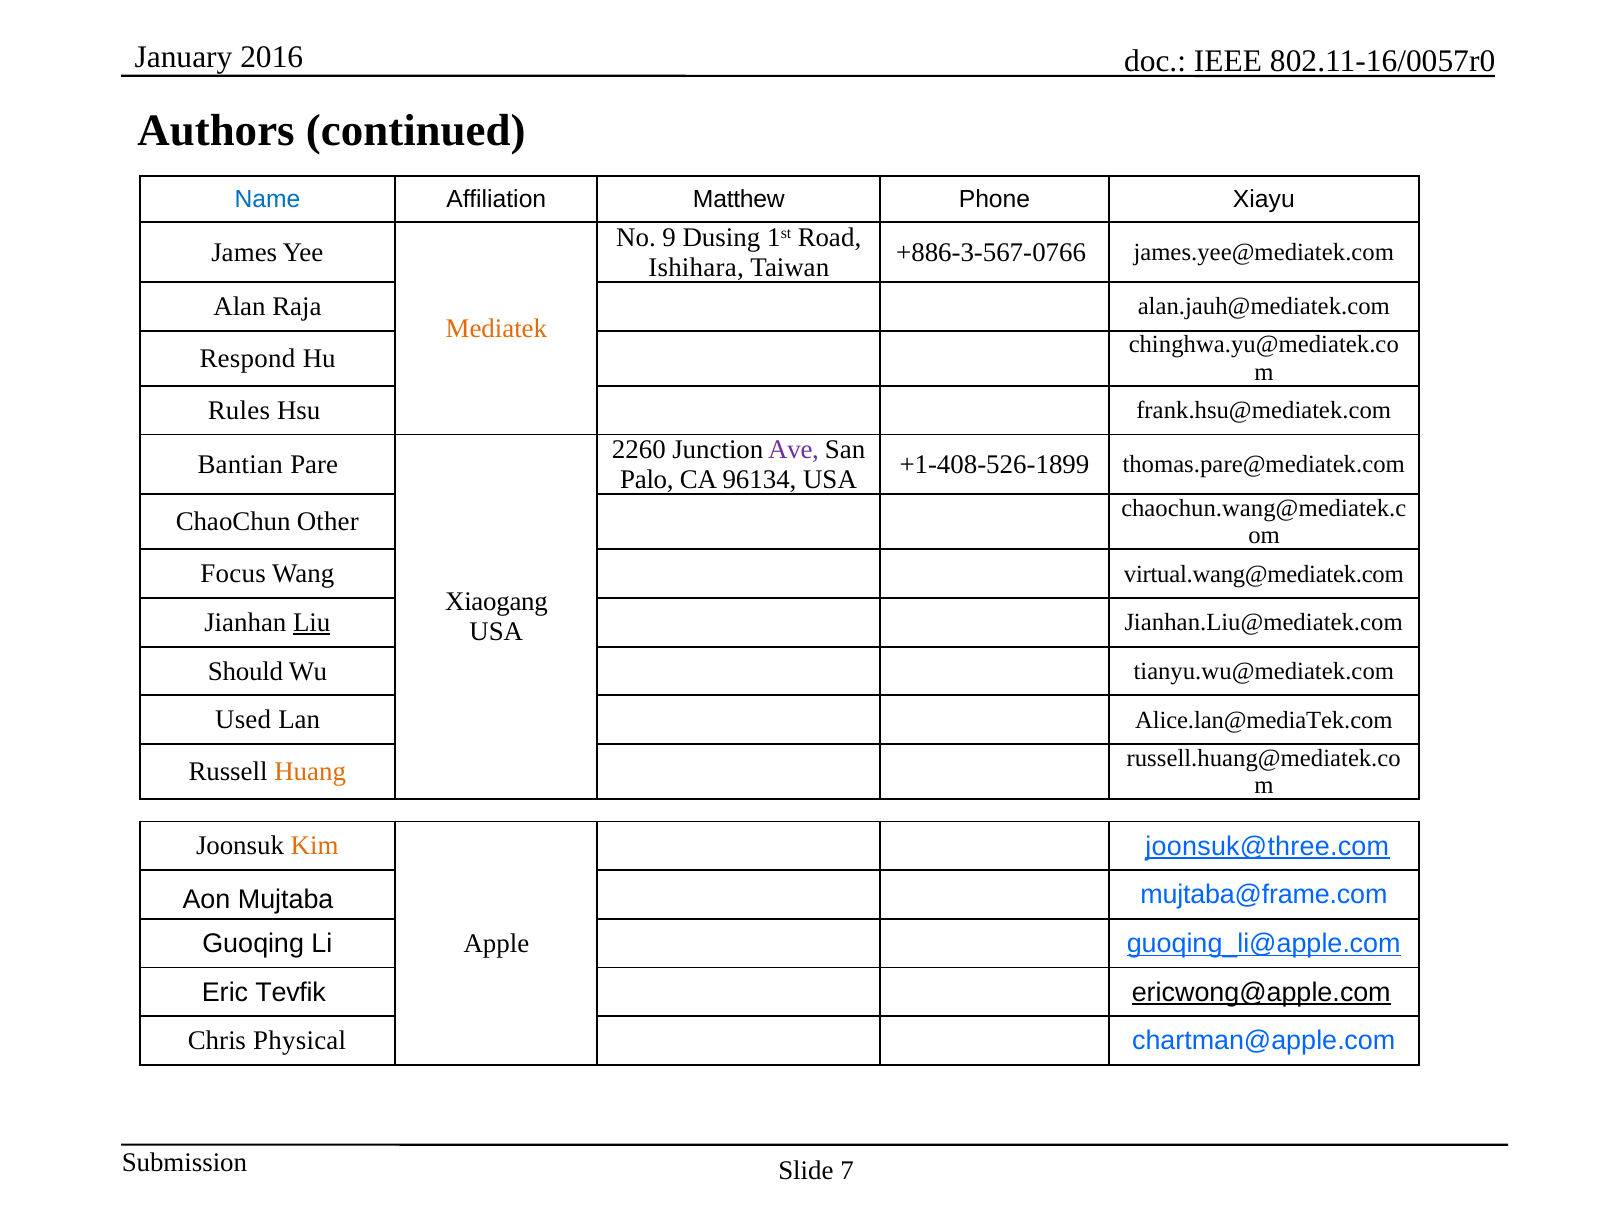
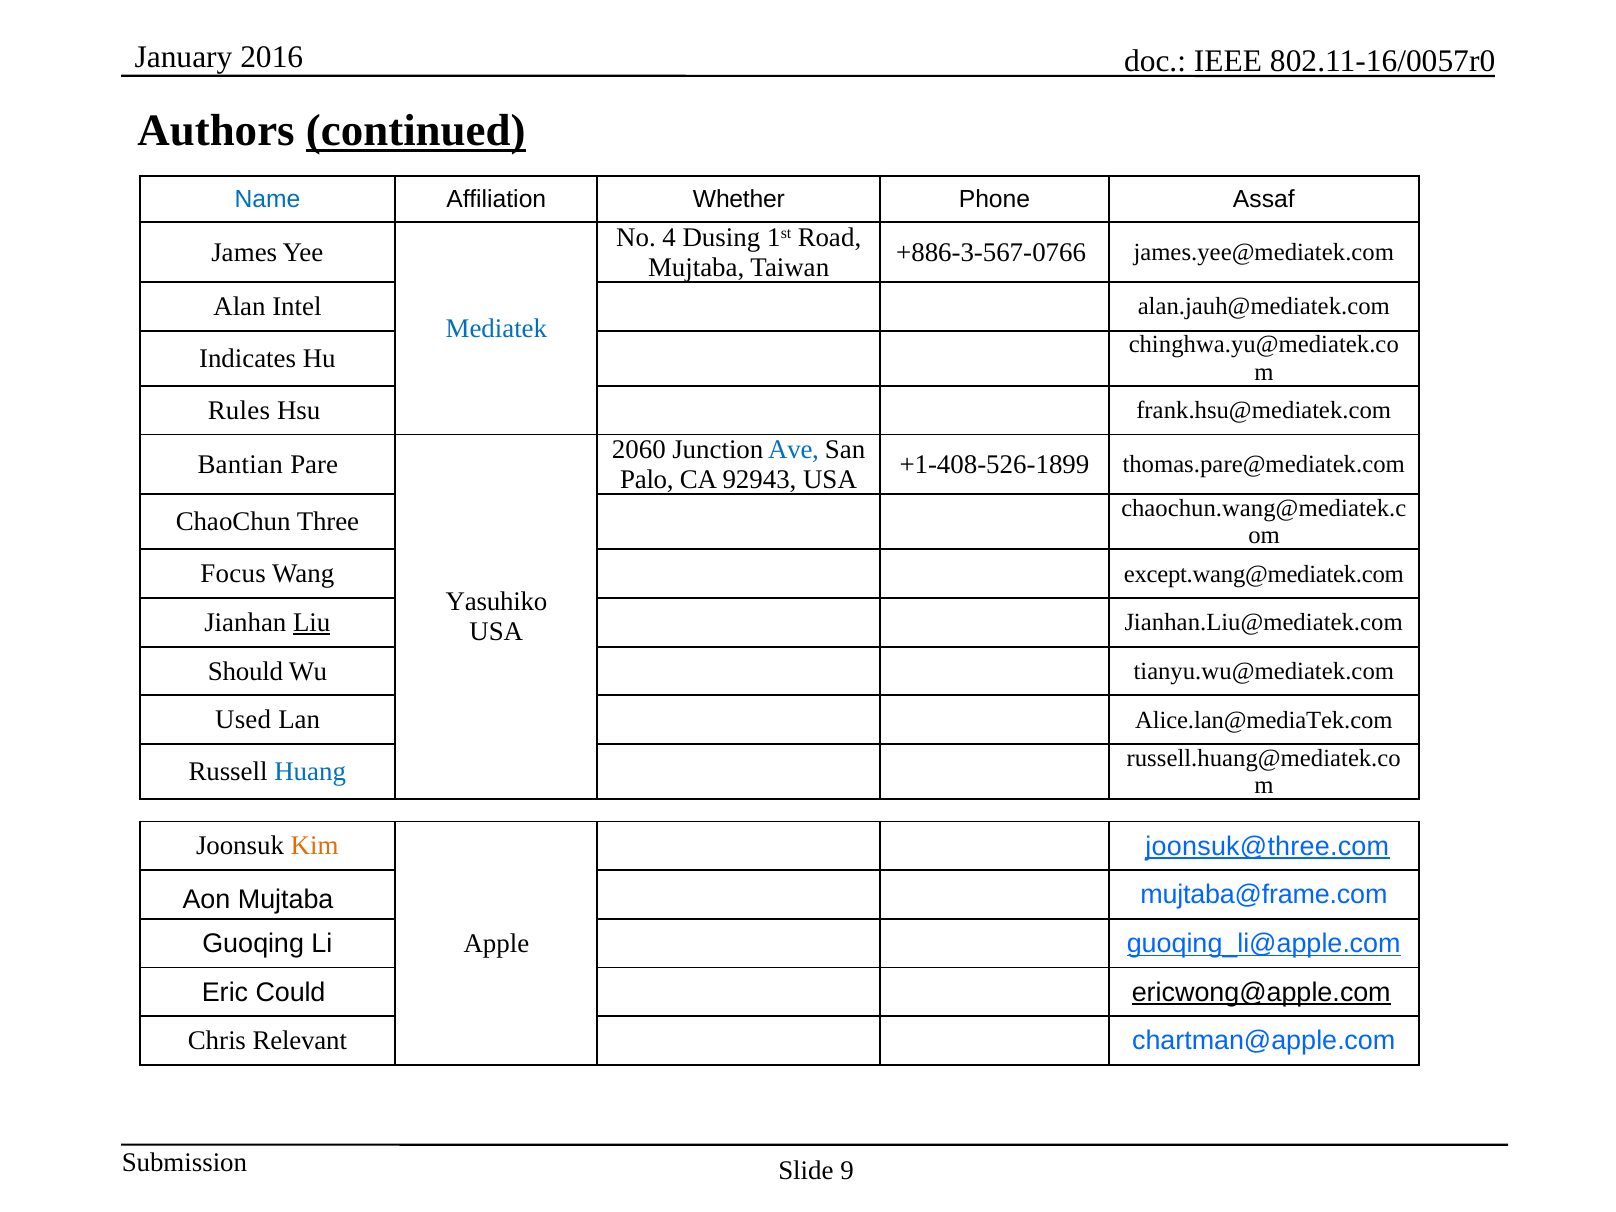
continued underline: none -> present
Matthew: Matthew -> Whether
Xiayu: Xiayu -> Assaf
9: 9 -> 4
Ishihara at (696, 267): Ishihara -> Mujtaba
Alan Raja: Raja -> Intel
Mediatek colour: orange -> blue
Respond: Respond -> Indicates
2260: 2260 -> 2060
Ave colour: purple -> blue
96134: 96134 -> 92943
Other: Other -> Three
virtual.wang@mediatek.com: virtual.wang@mediatek.com -> except.wang@mediatek.com
Xiaogang: Xiaogang -> Yasuhiko
Huang colour: orange -> blue
Tevfik: Tevfik -> Could
Physical: Physical -> Relevant
7: 7 -> 9
